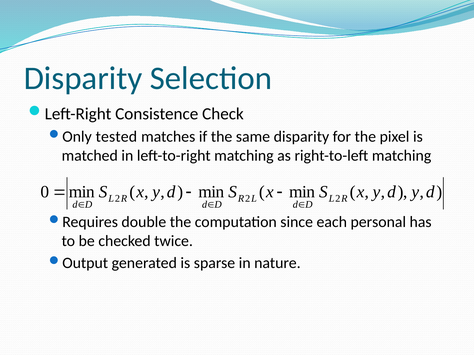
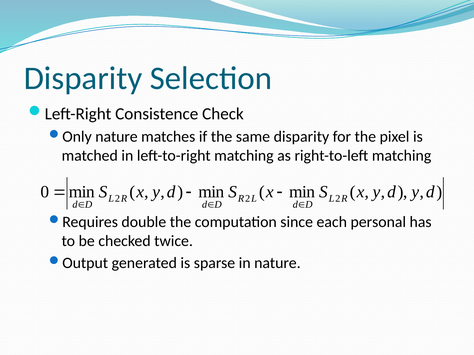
tested at (116, 137): tested -> nature
